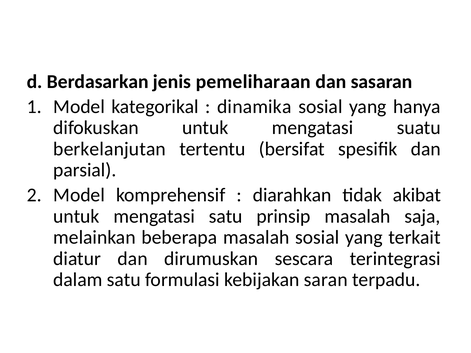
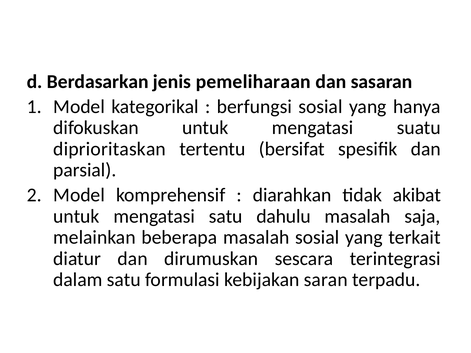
dinamika: dinamika -> berfungsi
berkelanjutan: berkelanjutan -> diprioritaskan
prinsip: prinsip -> dahulu
